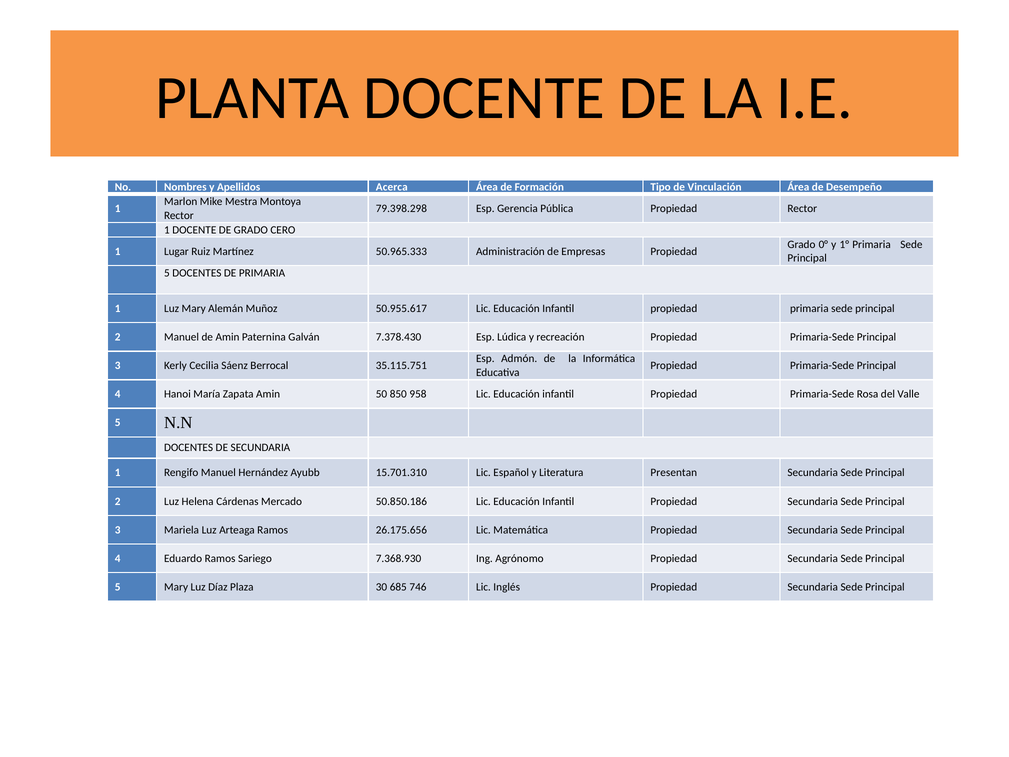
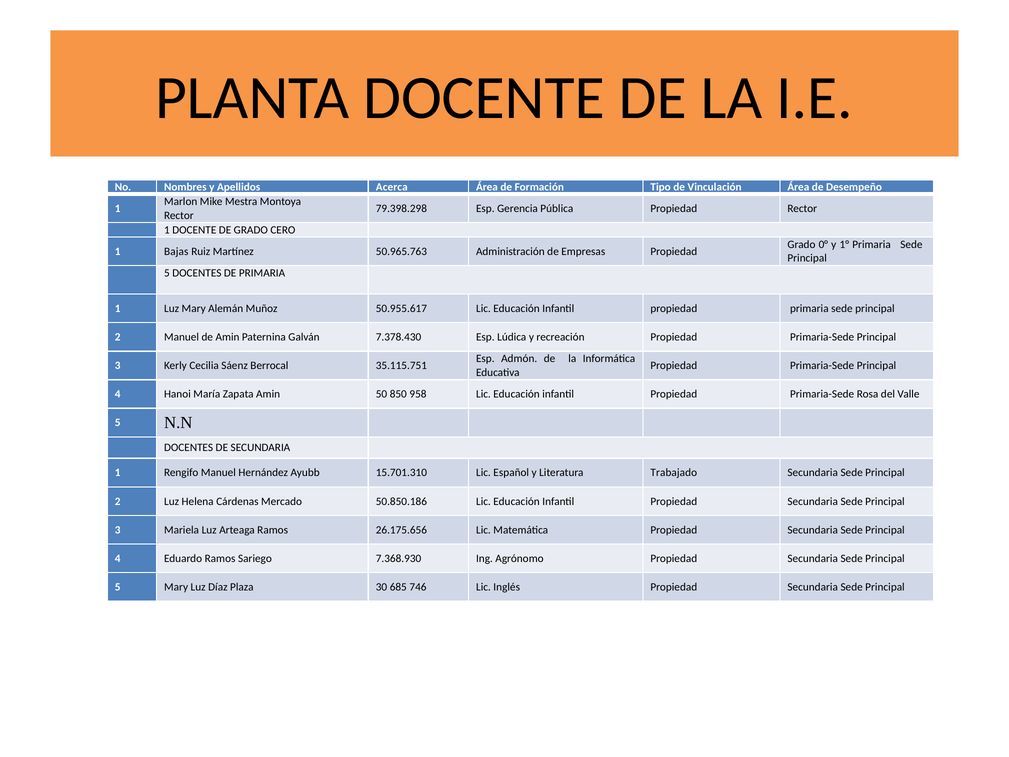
Lugar: Lugar -> Bajas
50.965.333: 50.965.333 -> 50.965.763
Presentan: Presentan -> Trabajado
